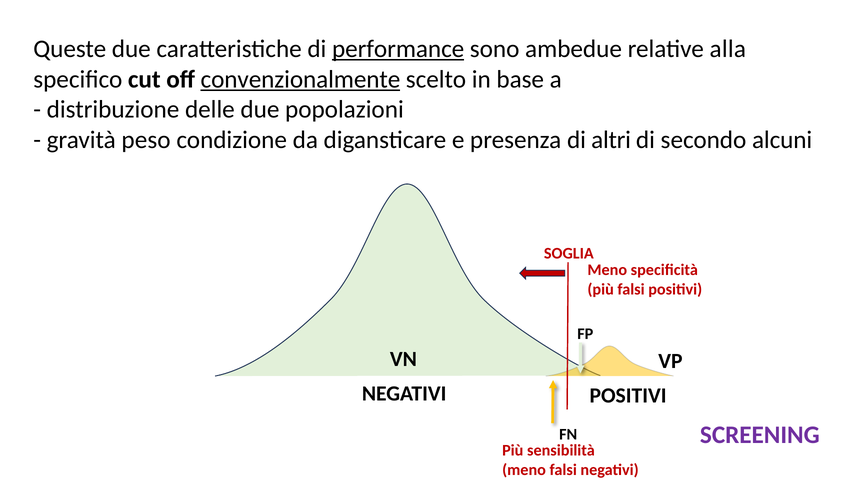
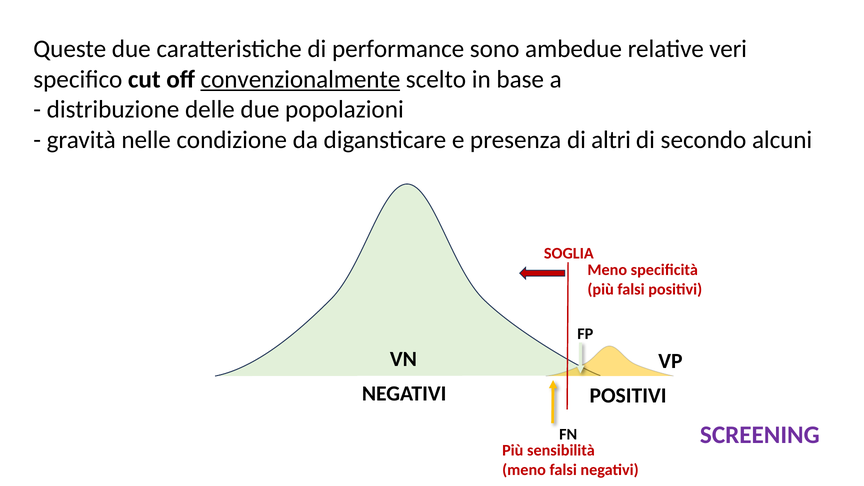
performance underline: present -> none
alla: alla -> veri
peso: peso -> nelle
